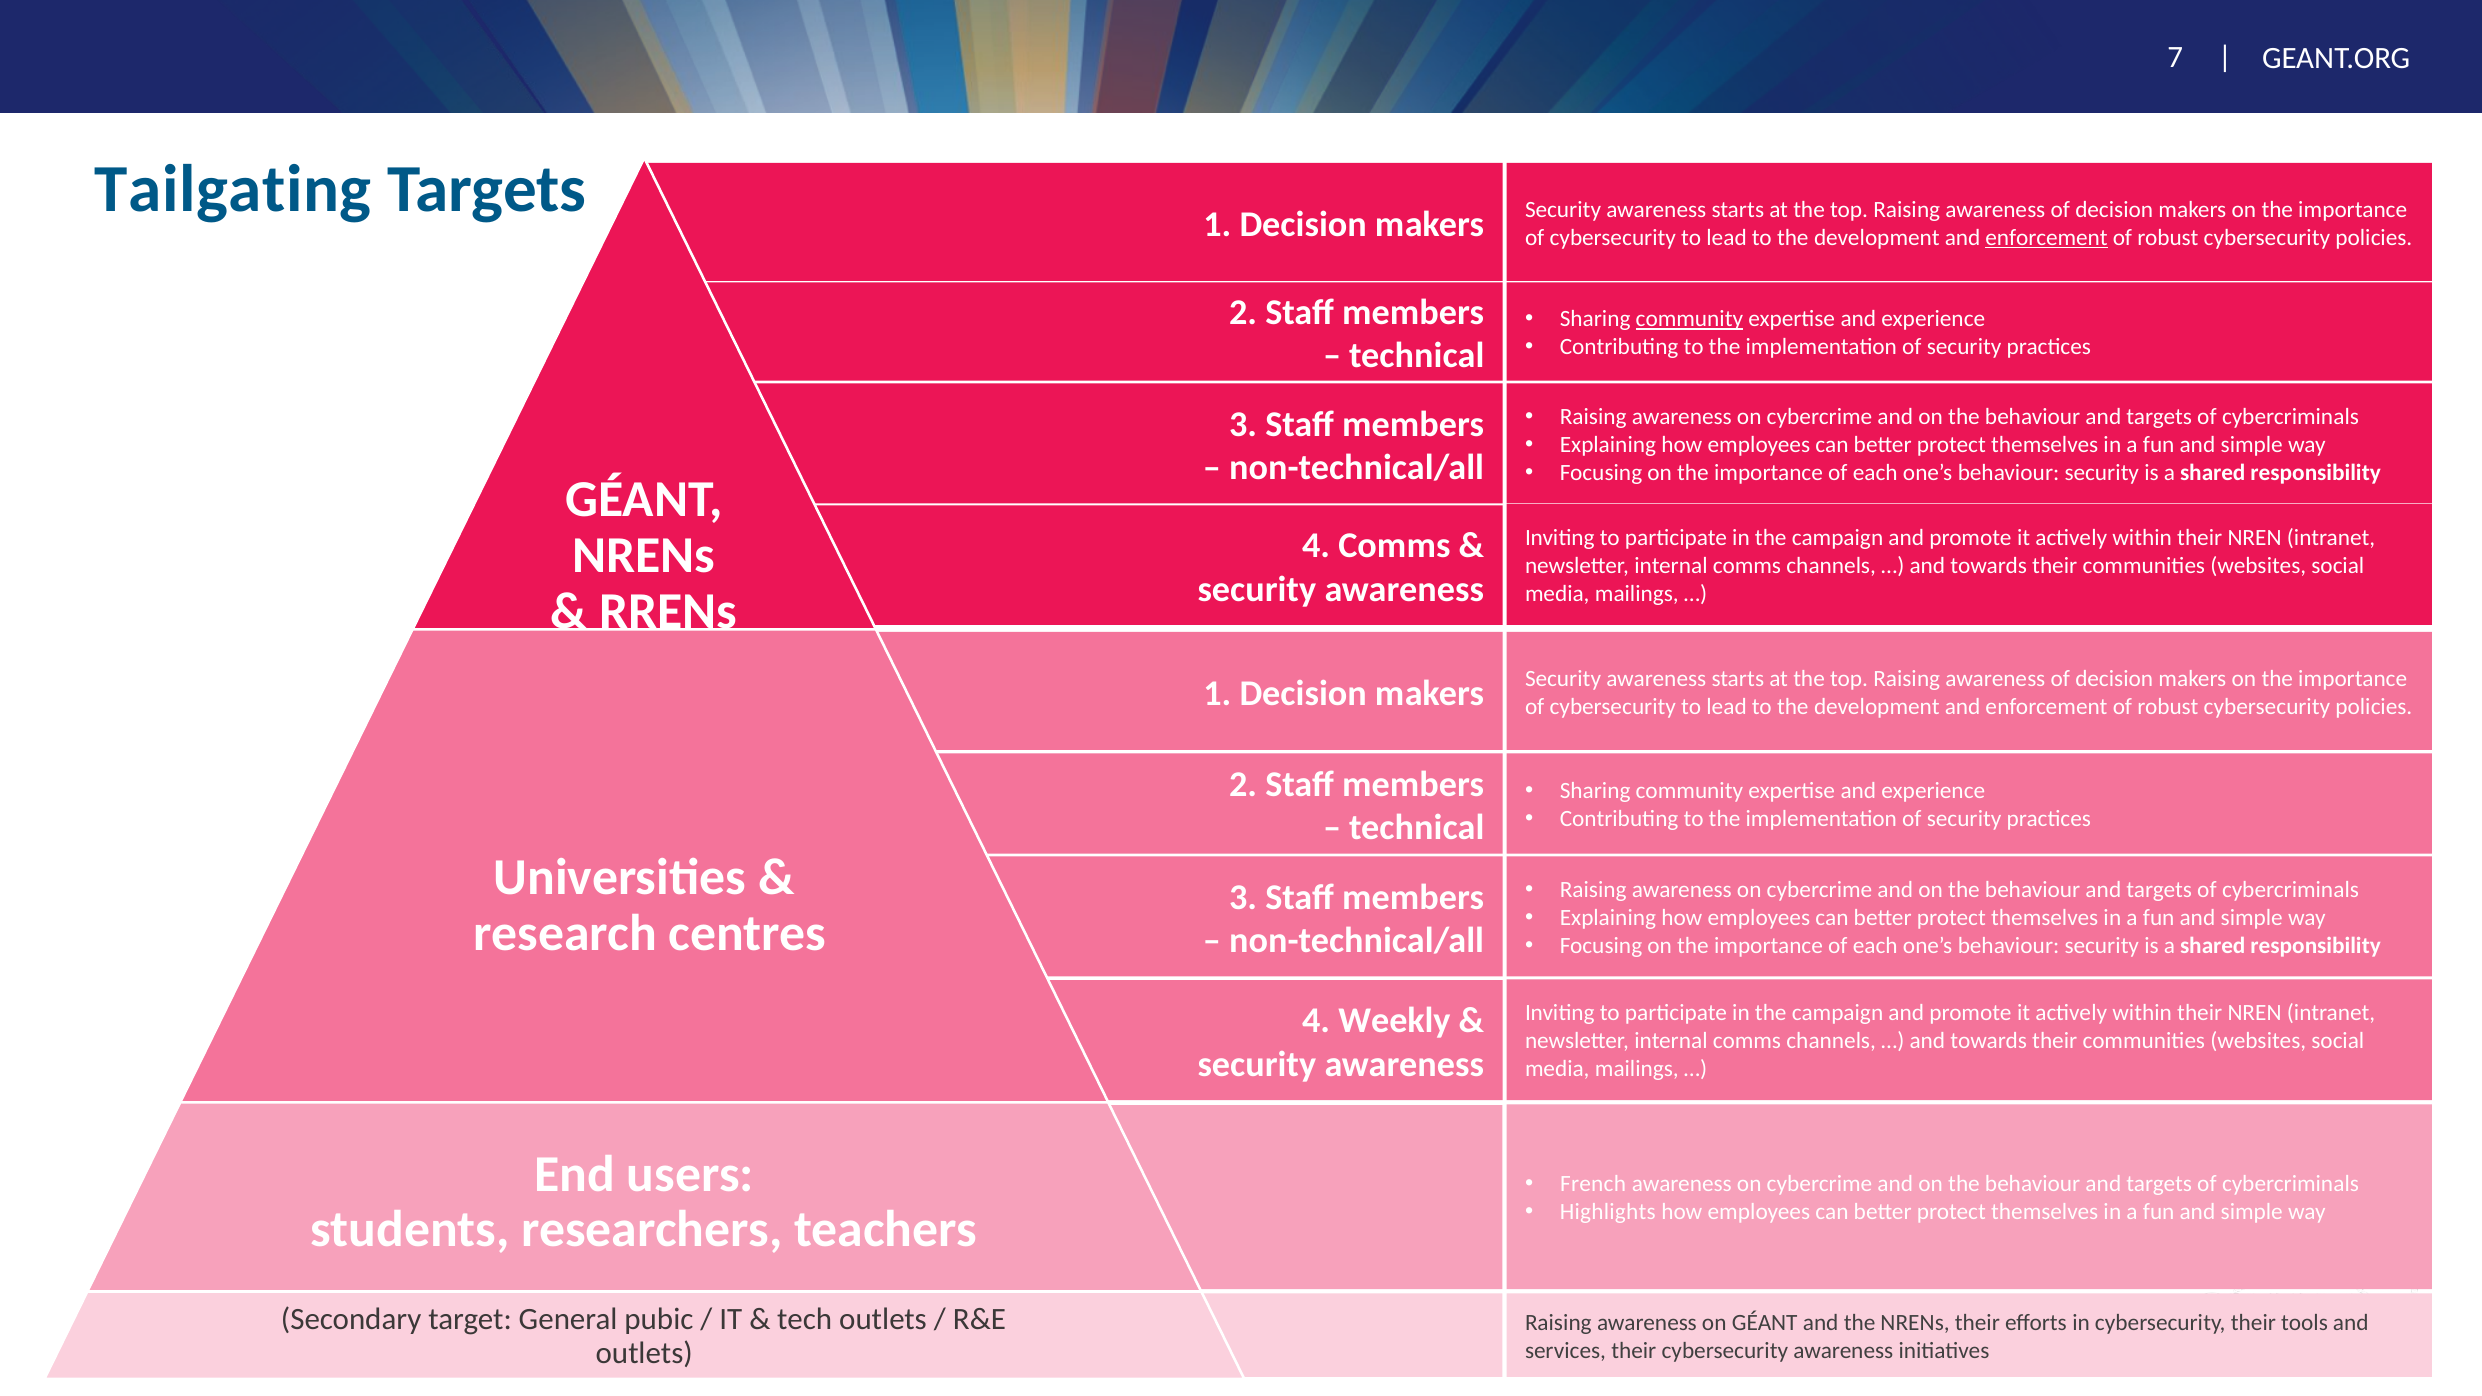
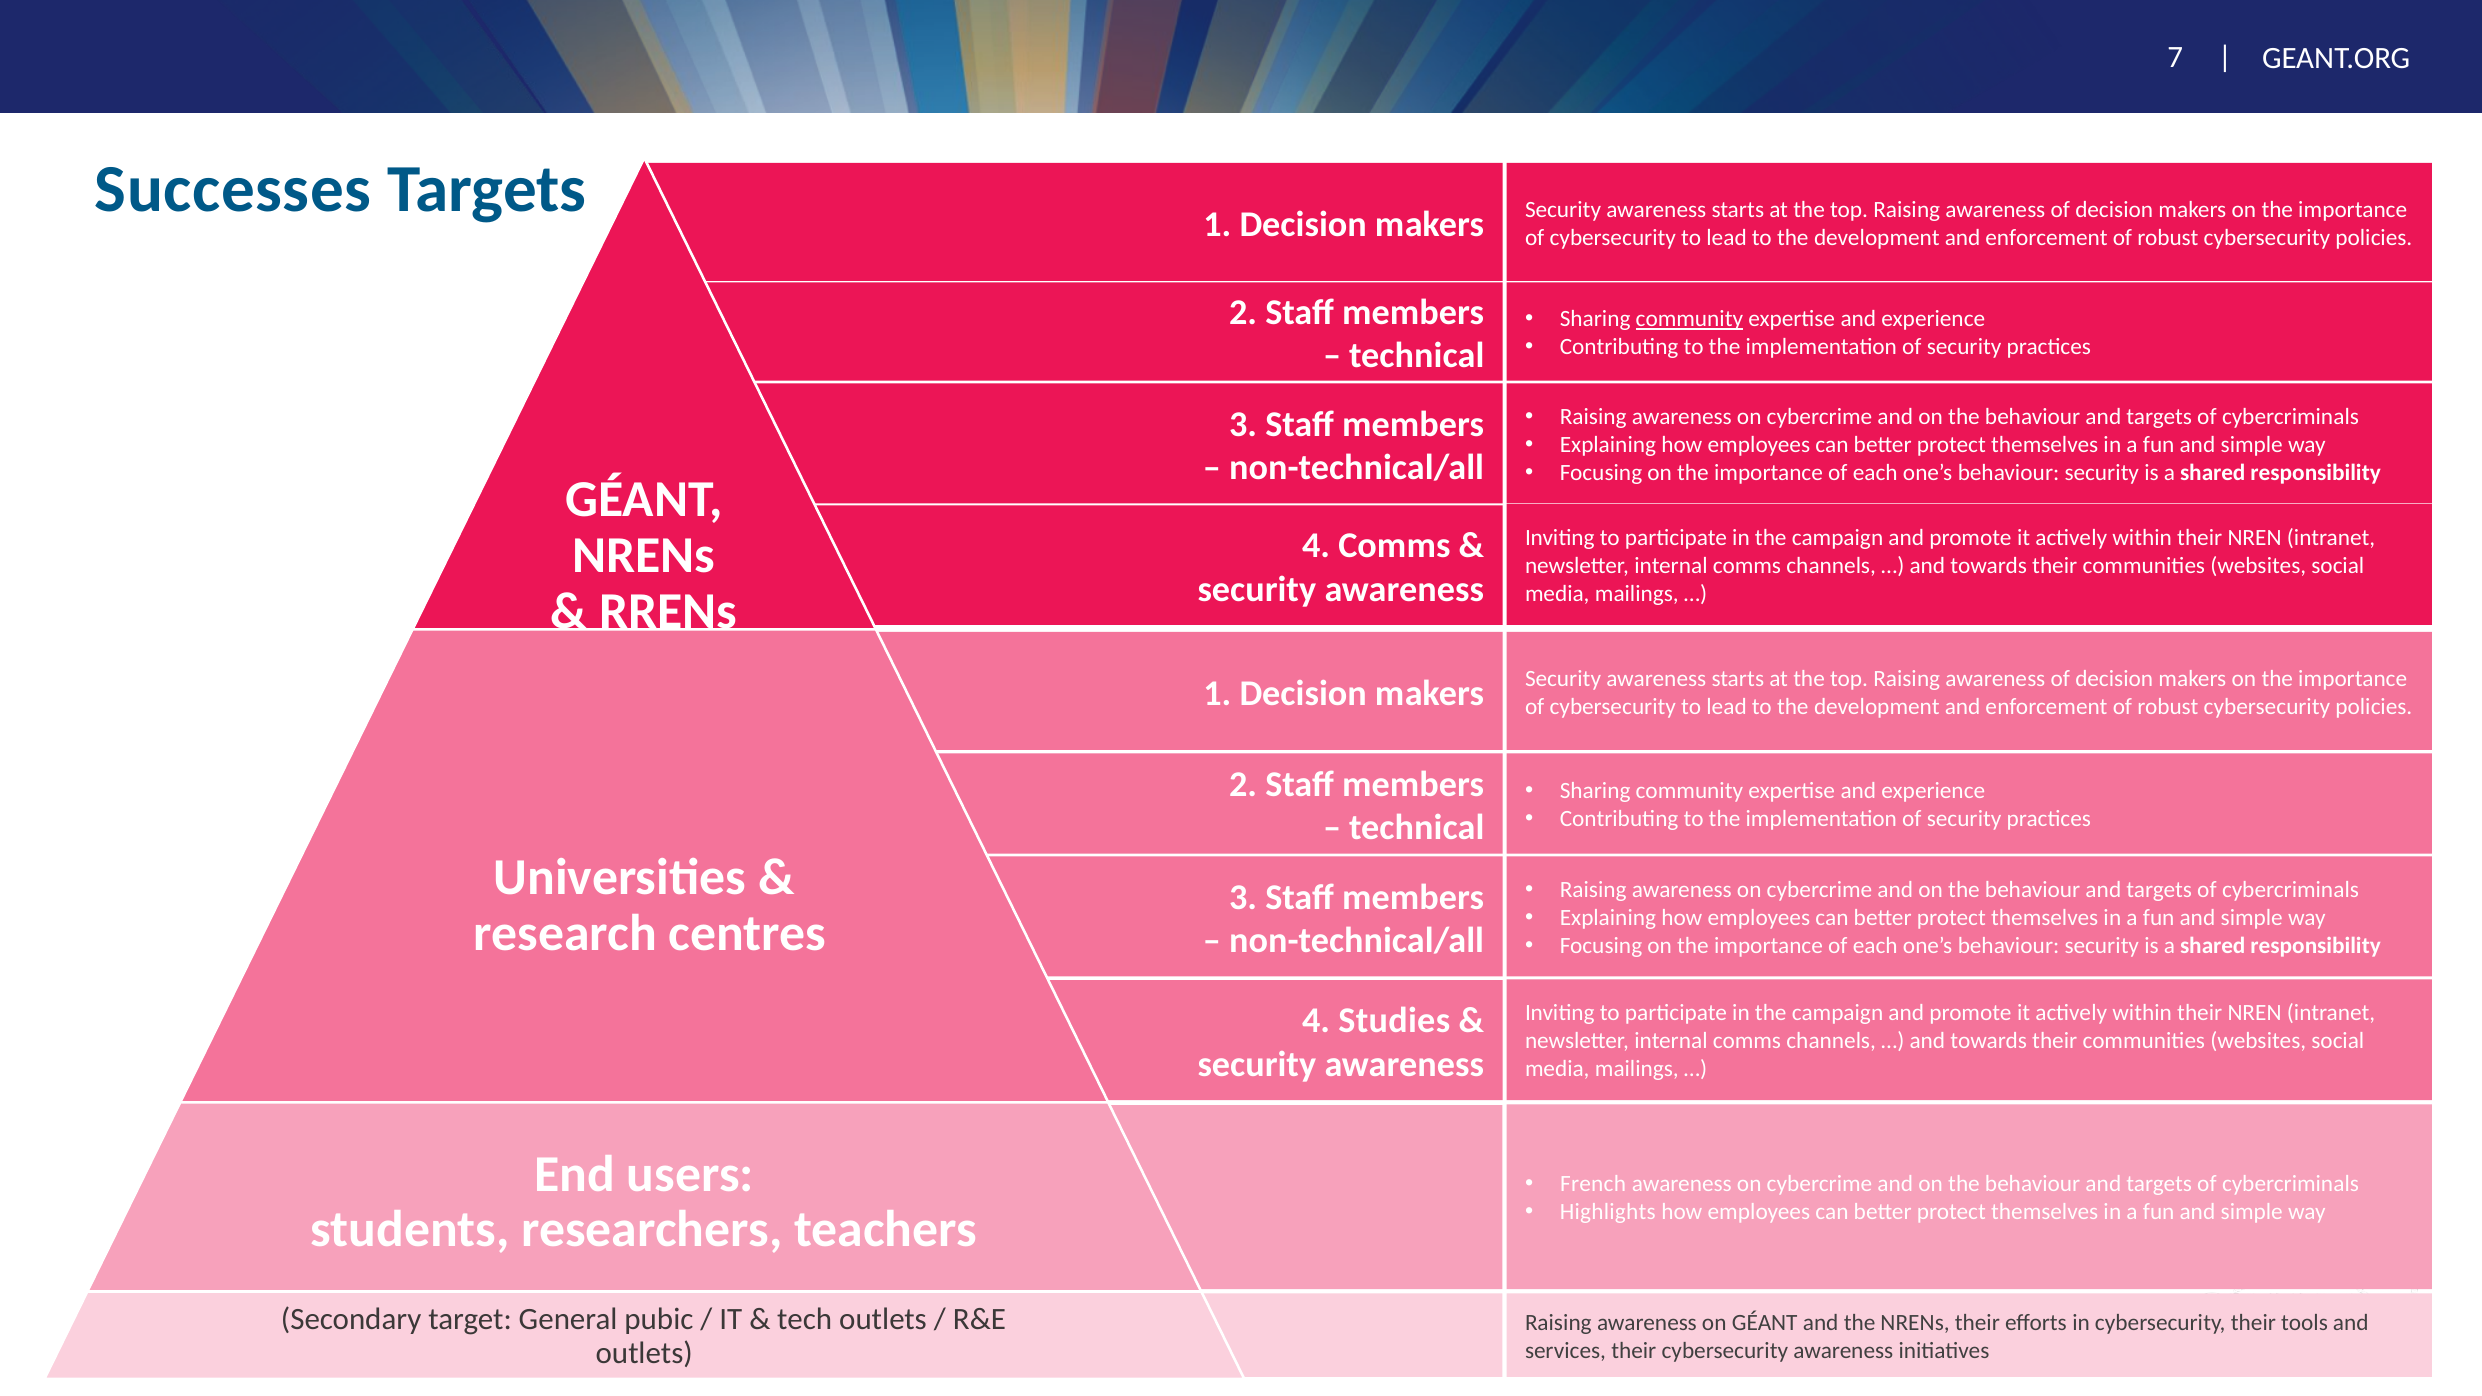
Tailgating: Tailgating -> Successes
enforcement at (2047, 238) underline: present -> none
Weekly: Weekly -> Studies
